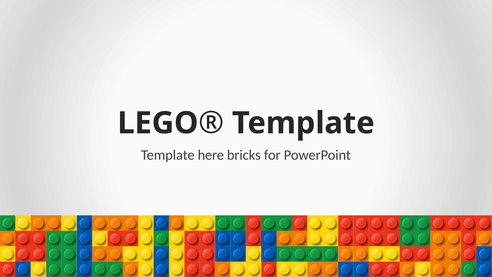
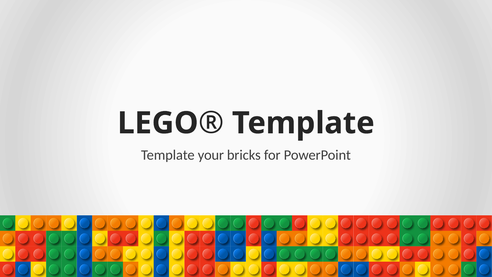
here: here -> your
